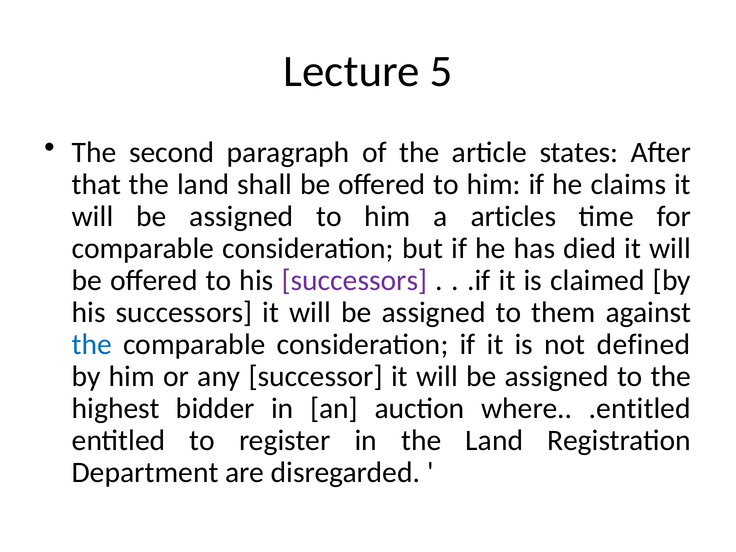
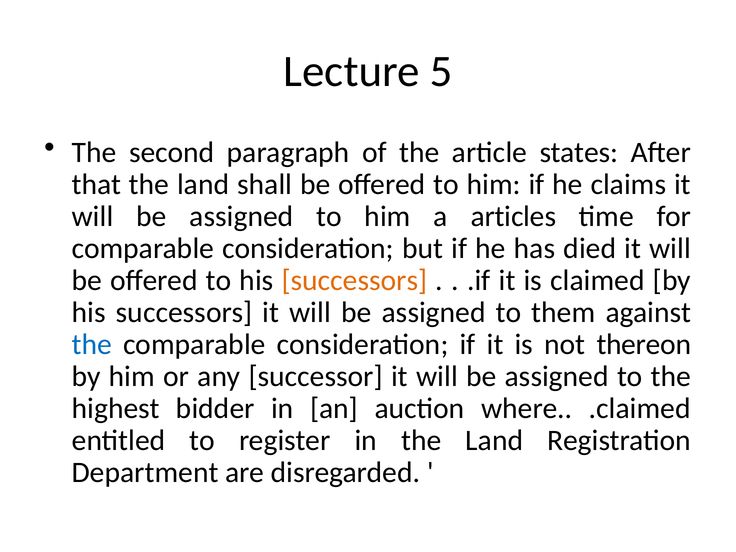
successors at (355, 280) colour: purple -> orange
defined: defined -> thereon
.entitled: .entitled -> .claimed
